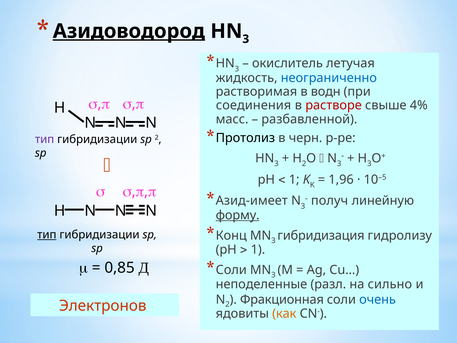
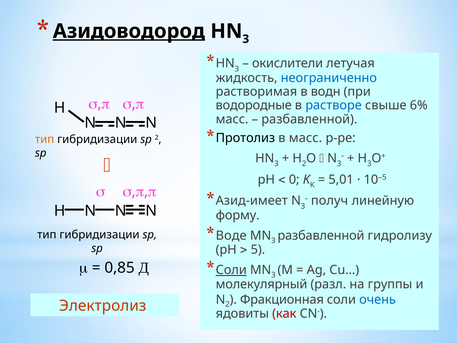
окислитель: окислитель -> окислители
соединения: соединения -> водородные
растворе colour: red -> blue
4%: 4% -> 6%
в черн: черн -> масс
тип at (45, 139) colour: purple -> orange
1 at (294, 179): 1 -> 0
1,96: 1,96 -> 5,01
форму underline: present -> none
Конц: Конц -> Воде
гибридизация at (321, 235): гибридизация -> разбавленной
тип at (47, 235) underline: present -> none
1 at (258, 250): 1 -> 5
Соли at (231, 270) underline: none -> present
неподеленные: неподеленные -> молекулярный
сильно: сильно -> группы
Электронов: Электронов -> Электролиз
как colour: orange -> red
